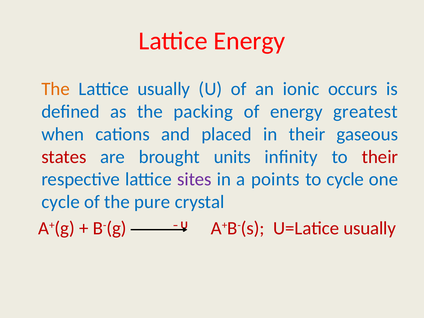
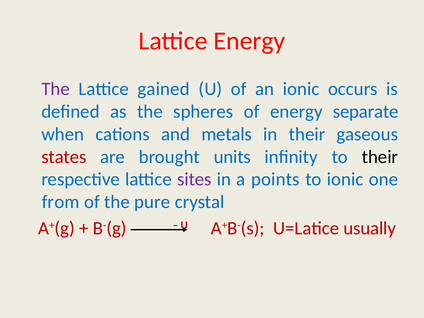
The at (56, 89) colour: orange -> purple
Lattice usually: usually -> gained
packing: packing -> spheres
greatest: greatest -> separate
placed: placed -> metals
their at (380, 157) colour: red -> black
to cycle: cycle -> ionic
cycle at (61, 202): cycle -> from
